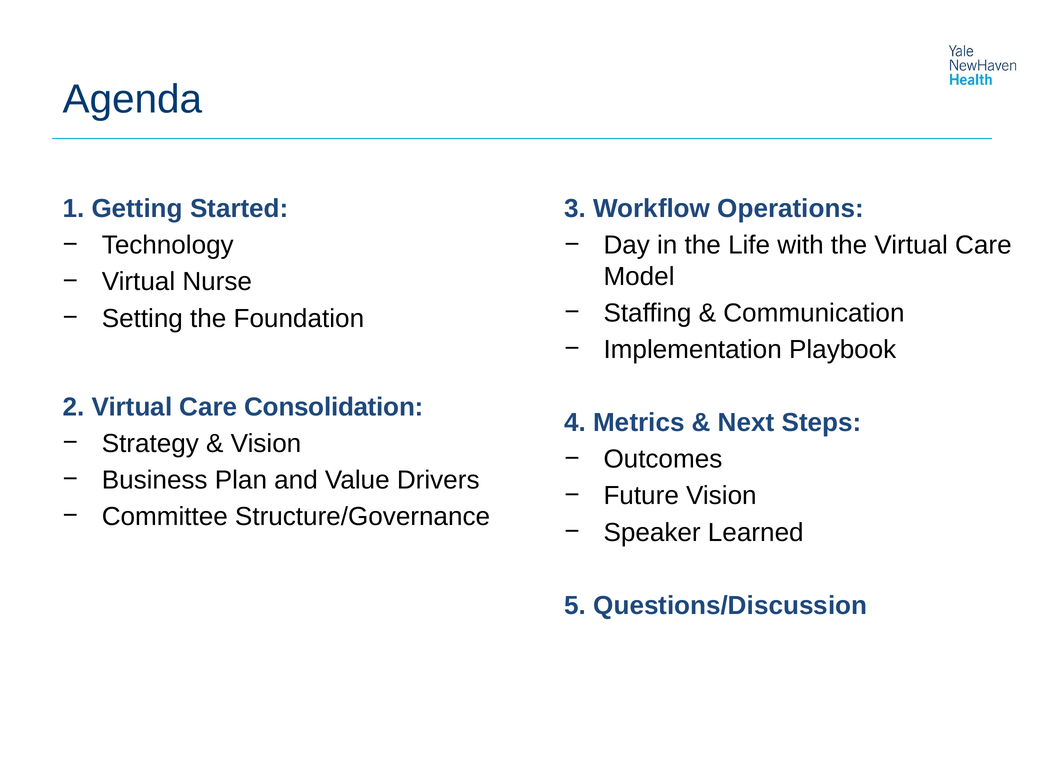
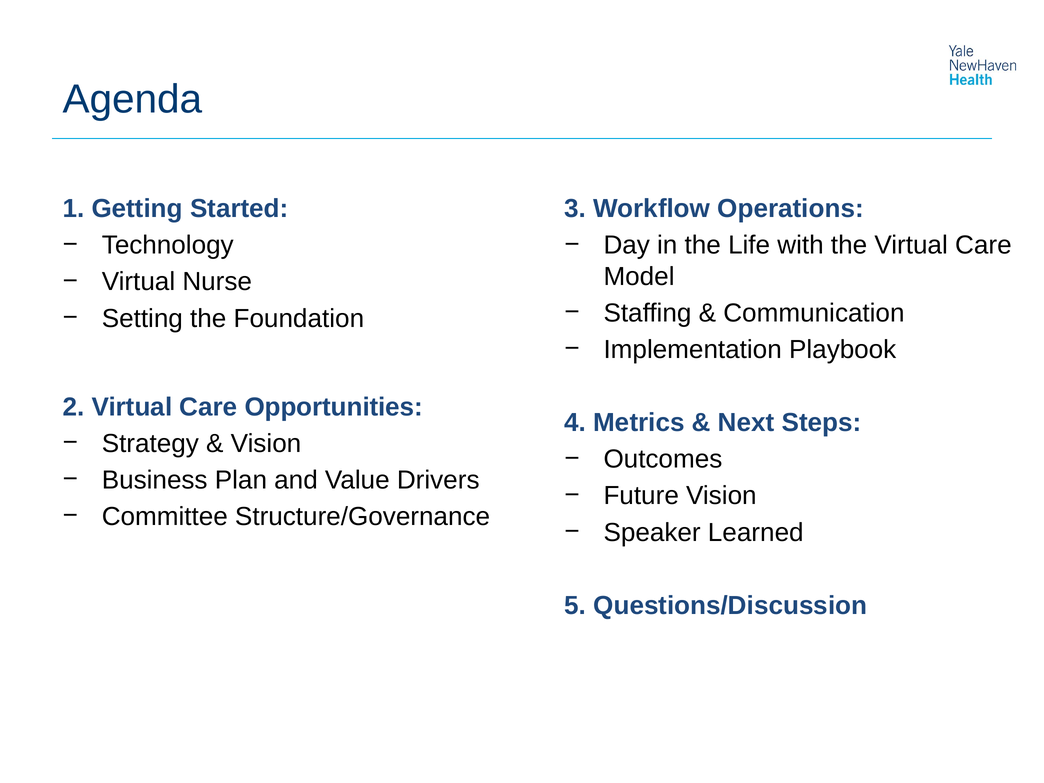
Consolidation: Consolidation -> Opportunities
